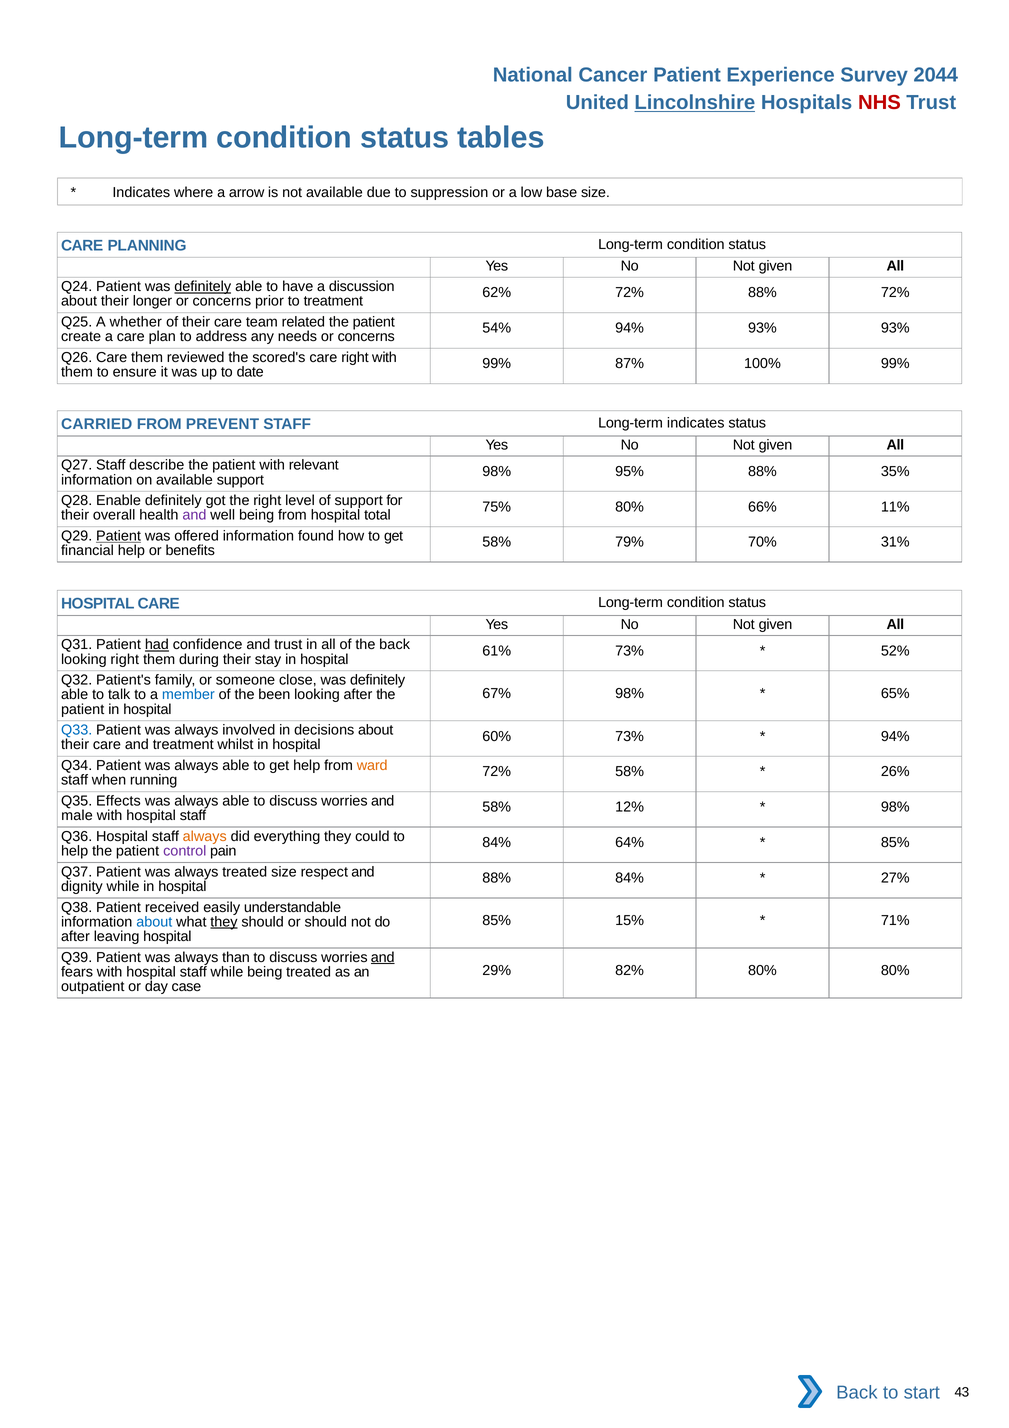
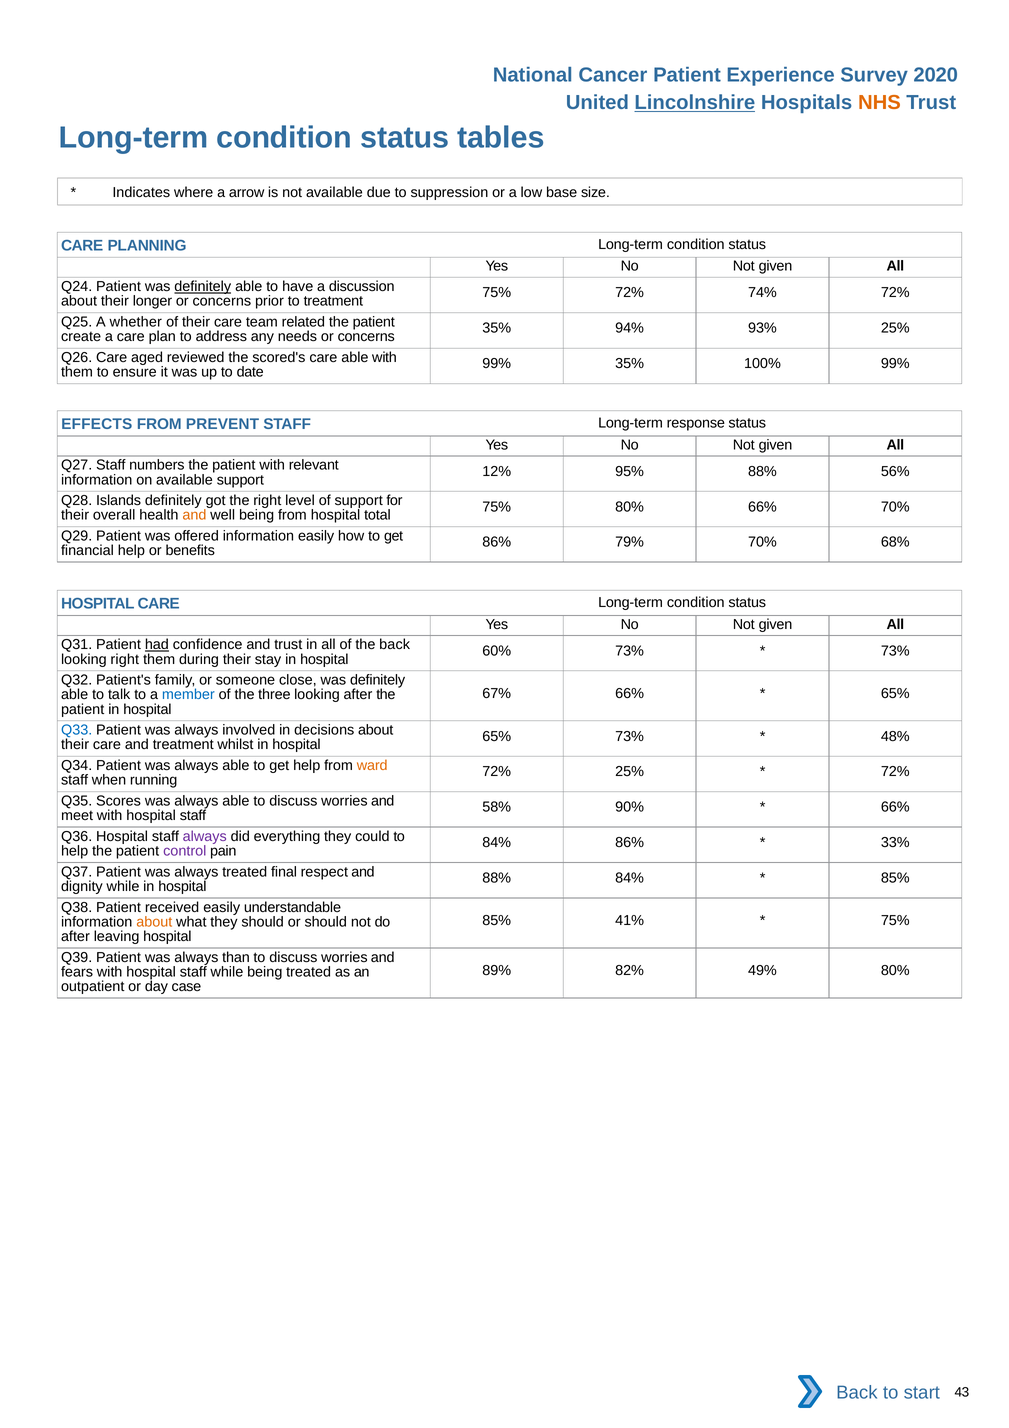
2044: 2044 -> 2020
NHS colour: red -> orange
62% at (497, 293): 62% -> 75%
72% 88%: 88% -> 74%
54% at (497, 328): 54% -> 35%
93% 93%: 93% -> 25%
Care them: them -> aged
care right: right -> able
99% 87%: 87% -> 35%
CARRIED: CARRIED -> EFFECTS
Long-term indicates: indicates -> response
describe: describe -> numbers
98% at (497, 471): 98% -> 12%
35%: 35% -> 56%
Enable: Enable -> Islands
66% 11%: 11% -> 70%
and at (194, 515) colour: purple -> orange
Patient at (118, 536) underline: present -> none
information found: found -> easily
58% at (497, 542): 58% -> 86%
31%: 31% -> 68%
61%: 61% -> 60%
52% at (895, 651): 52% -> 73%
67% 98%: 98% -> 66%
been: been -> three
60% at (497, 736): 60% -> 65%
94% at (895, 736): 94% -> 48%
72% 58%: 58% -> 25%
26% at (895, 772): 26% -> 72%
Effects: Effects -> Scores
12%: 12% -> 90%
98% at (895, 807): 98% -> 66%
male: male -> meet
always at (205, 836) colour: orange -> purple
84% 64%: 64% -> 86%
85% at (895, 842): 85% -> 33%
treated size: size -> final
27% at (895, 878): 27% -> 85%
15%: 15% -> 41%
71% at (895, 921): 71% -> 75%
about at (154, 922) colour: blue -> orange
they at (224, 922) underline: present -> none
and at (383, 957) underline: present -> none
29%: 29% -> 89%
82% 80%: 80% -> 49%
